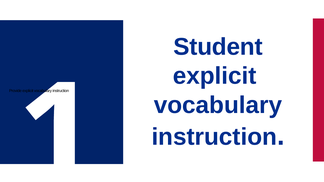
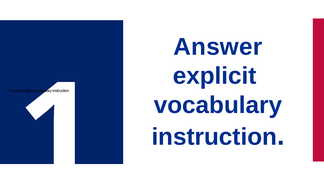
Student: Student -> Answer
